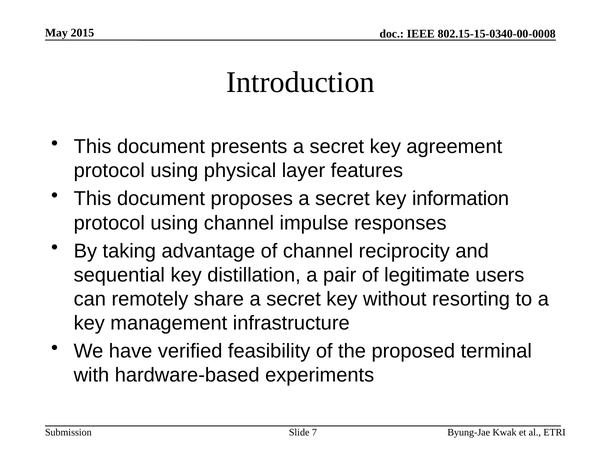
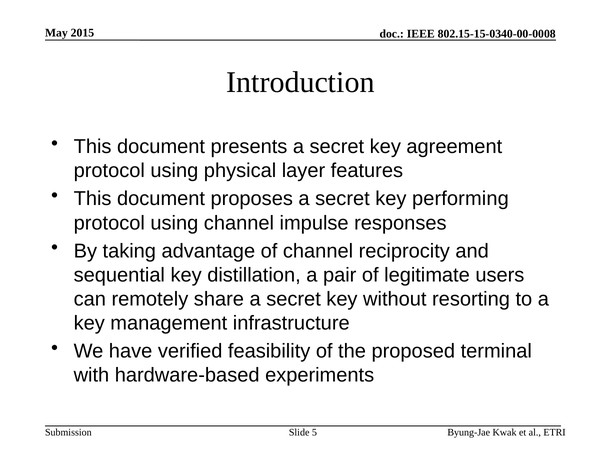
information: information -> performing
7: 7 -> 5
